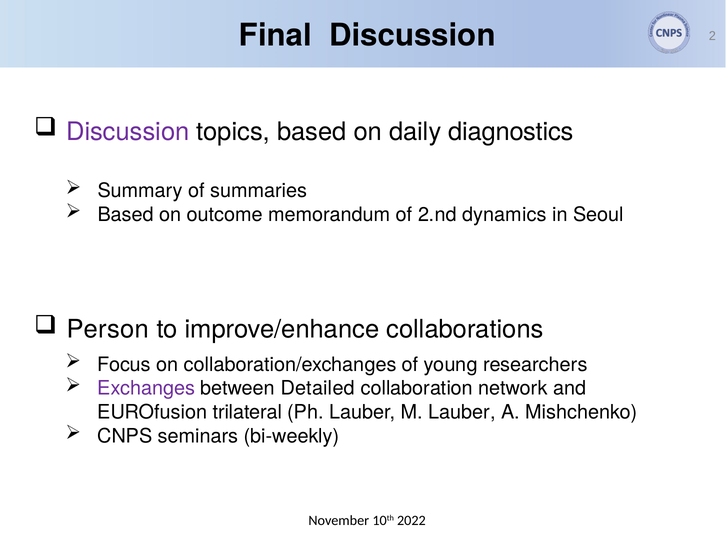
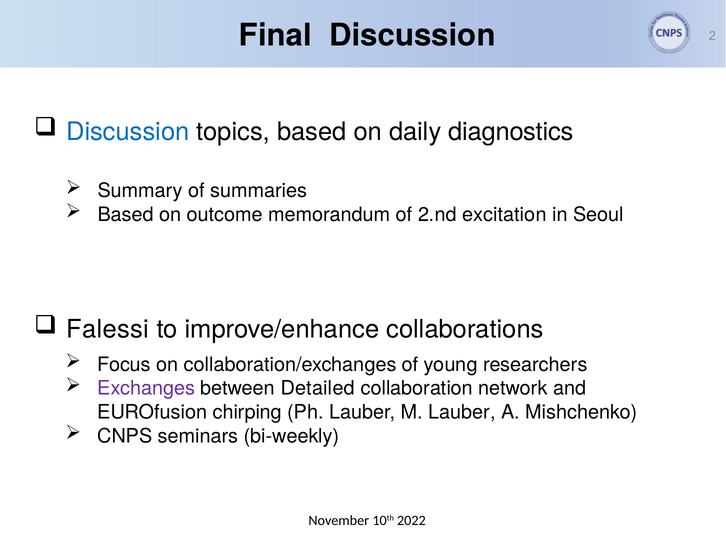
Discussion at (128, 132) colour: purple -> blue
dynamics: dynamics -> excitation
Person: Person -> Falessi
trilateral: trilateral -> chirping
